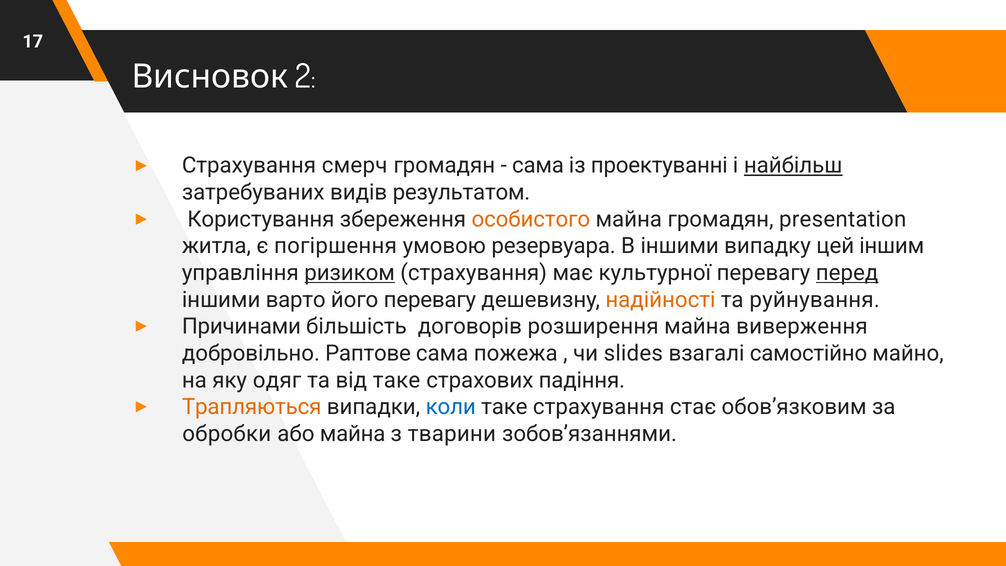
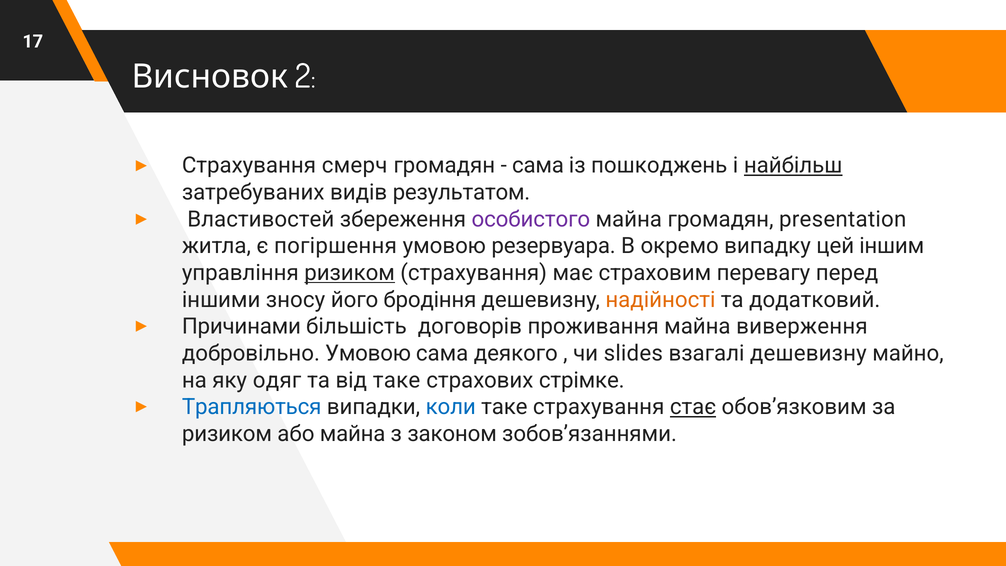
проектуванні: проектуванні -> пошкоджень
Користування: Користування -> Властивостей
особистого colour: orange -> purple
В іншими: іншими -> окремо
культурної: культурної -> страховим
перед underline: present -> none
варто: варто -> зносу
його перевагу: перевагу -> бродіння
руйнування: руйнування -> додатковий
розширення: розширення -> проживання
добровільно Раптове: Раптове -> Умовою
пожежа: пожежа -> деякого
взагалі самостійно: самостійно -> дешевизну
падіння: падіння -> стрімке
Трапляються colour: orange -> blue
стає underline: none -> present
обробки at (227, 434): обробки -> ризиком
тварини: тварини -> законом
